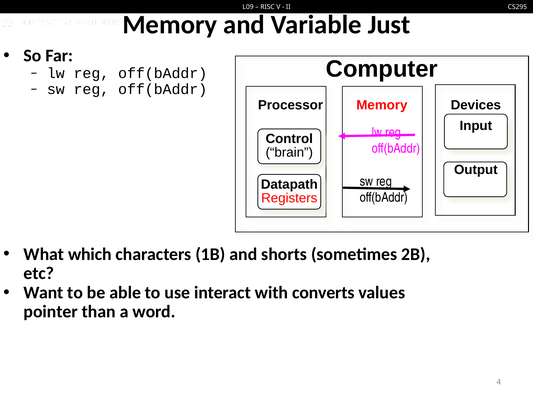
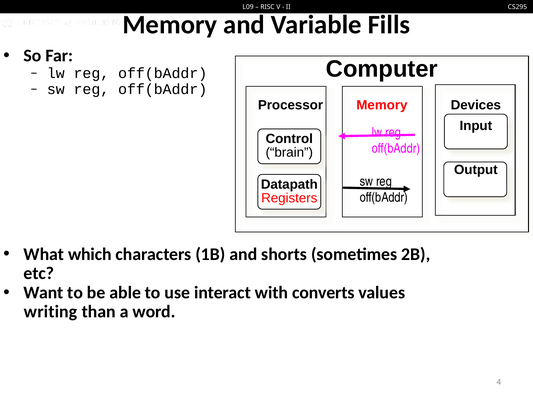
Just: Just -> Fills
pointer: pointer -> writing
